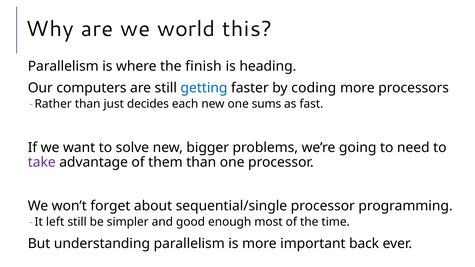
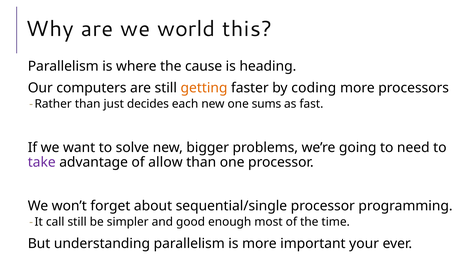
finish: finish -> cause
getting colour: blue -> orange
them: them -> allow
left: left -> call
back: back -> your
